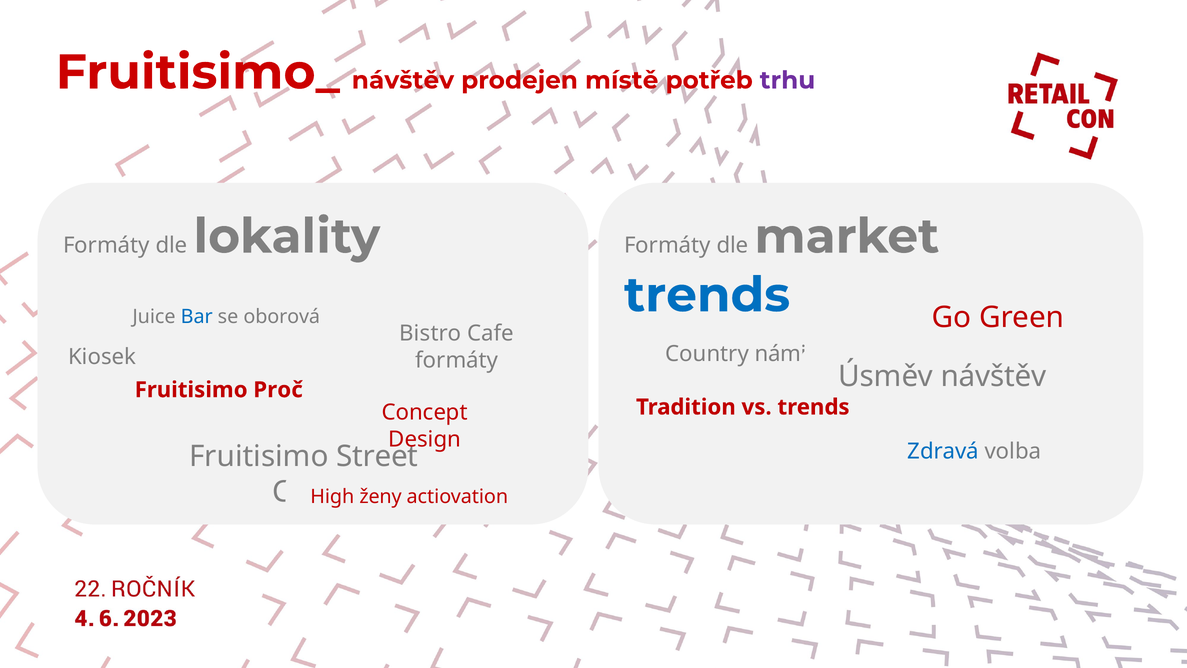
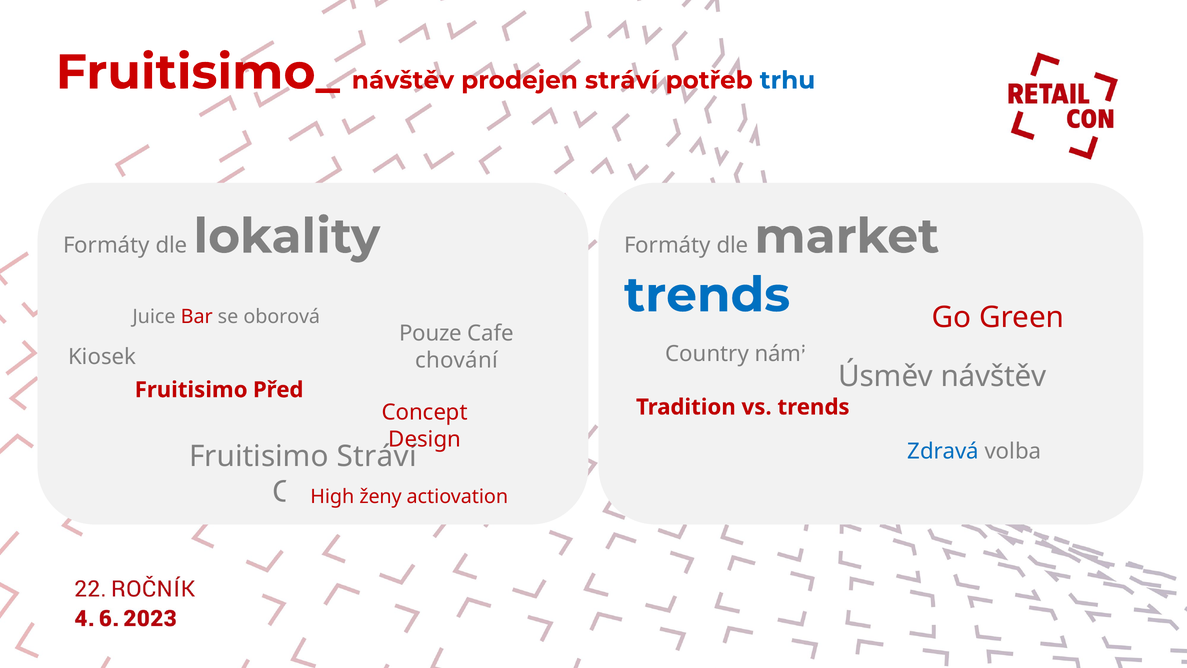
prodejen místě: místě -> stráví
trhu colour: purple -> blue
Bar colour: blue -> red
Bistro: Bistro -> Pouze
formáty at (457, 360): formáty -> chování
Proč: Proč -> Před
Fruitisimo Street: Street -> Stráví
